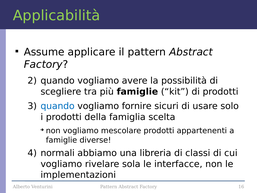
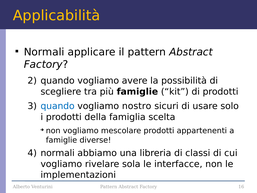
Applicabilità colour: light green -> yellow
Assume at (44, 52): Assume -> Normali
fornire: fornire -> nostro
